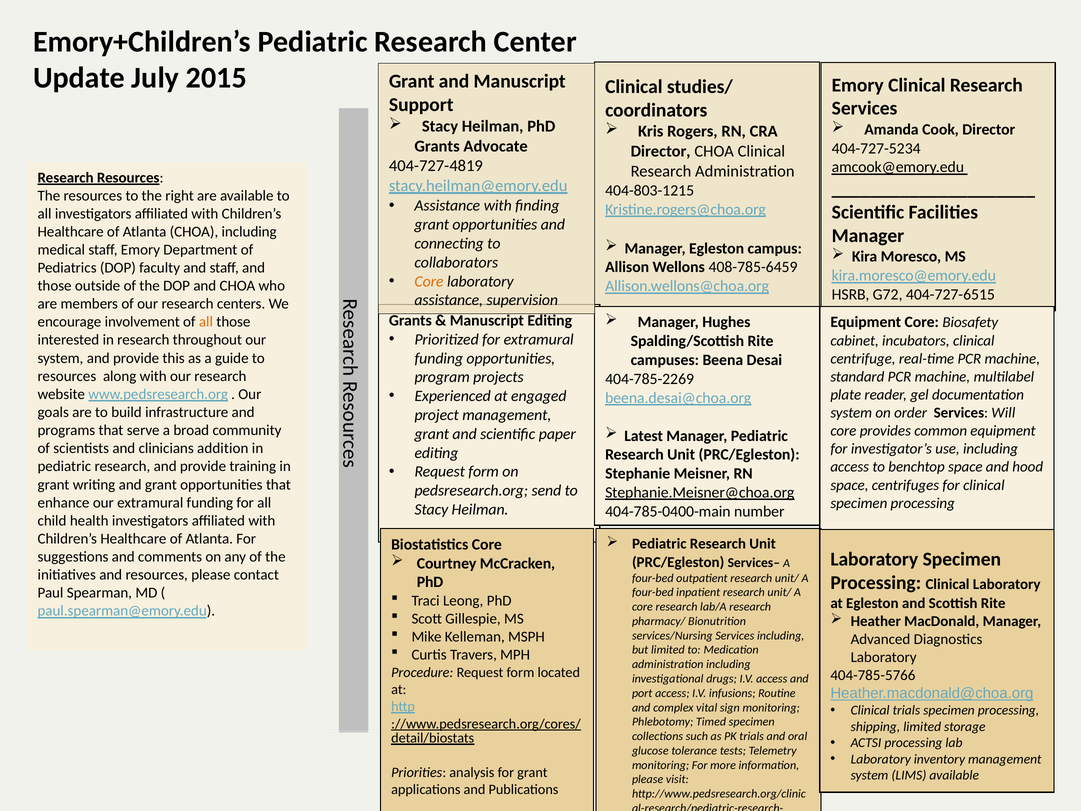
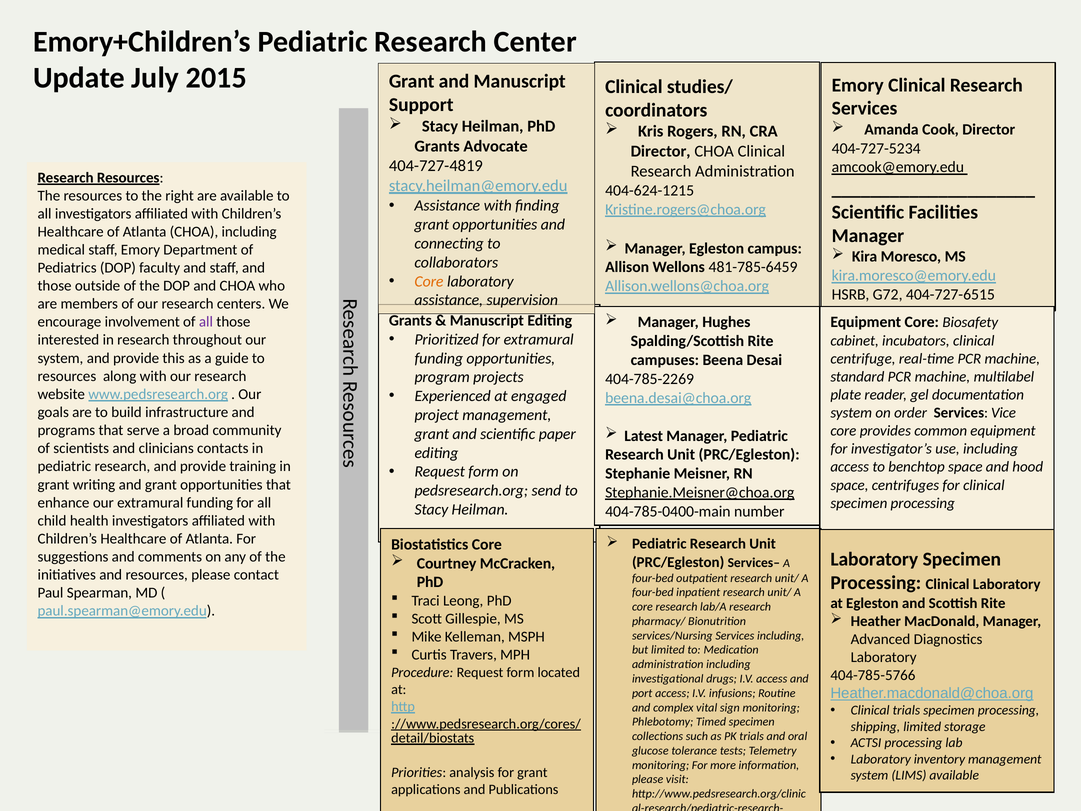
404-803-1215: 404-803-1215 -> 404-624-1215
408-785-6459: 408-785-6459 -> 481-785-6459
all at (206, 322) colour: orange -> purple
Will: Will -> Vice
addition: addition -> contacts
